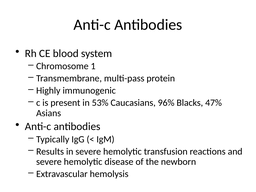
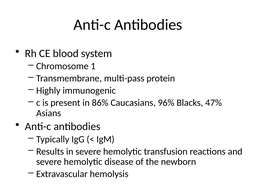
53%: 53% -> 86%
